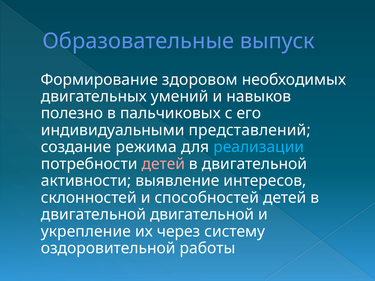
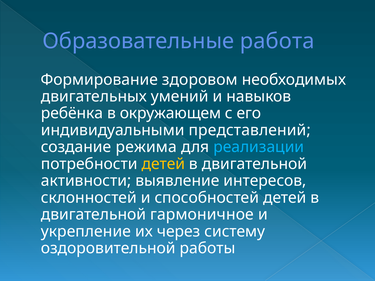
выпуск: выпуск -> работа
полезно: полезно -> ребёнка
пальчиковых: пальчиковых -> окружающем
детей at (163, 164) colour: pink -> yellow
двигательной двигательной: двигательной -> гармоничное
